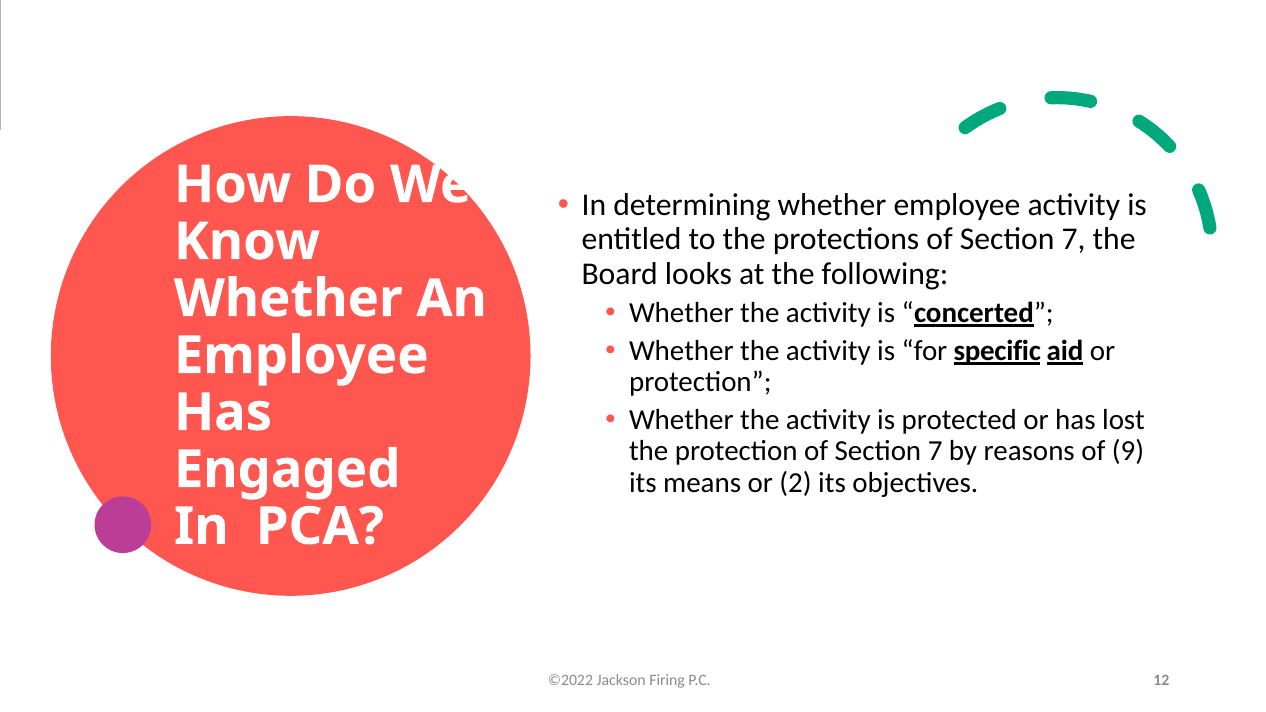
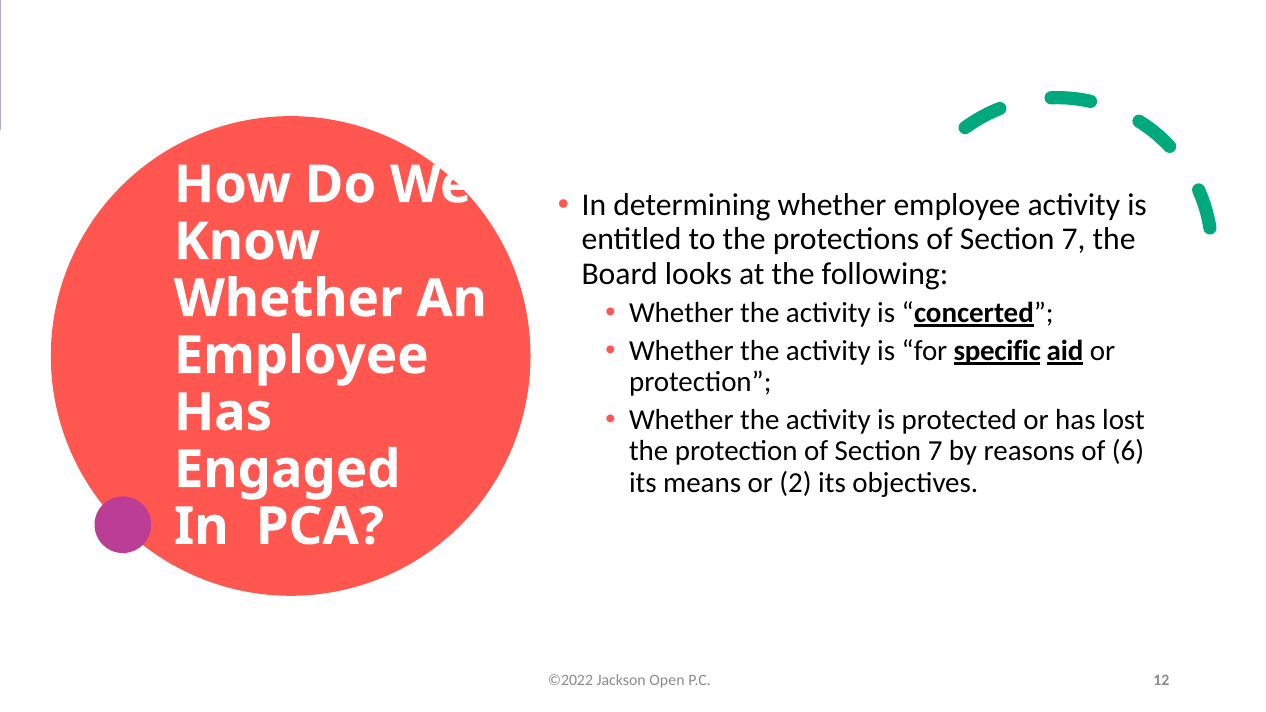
9: 9 -> 6
Firing: Firing -> Open
